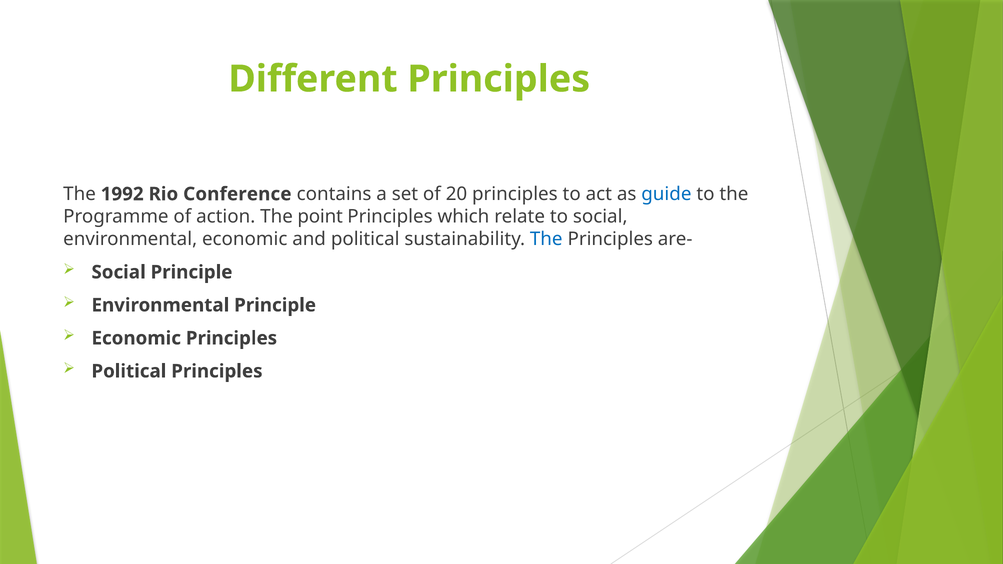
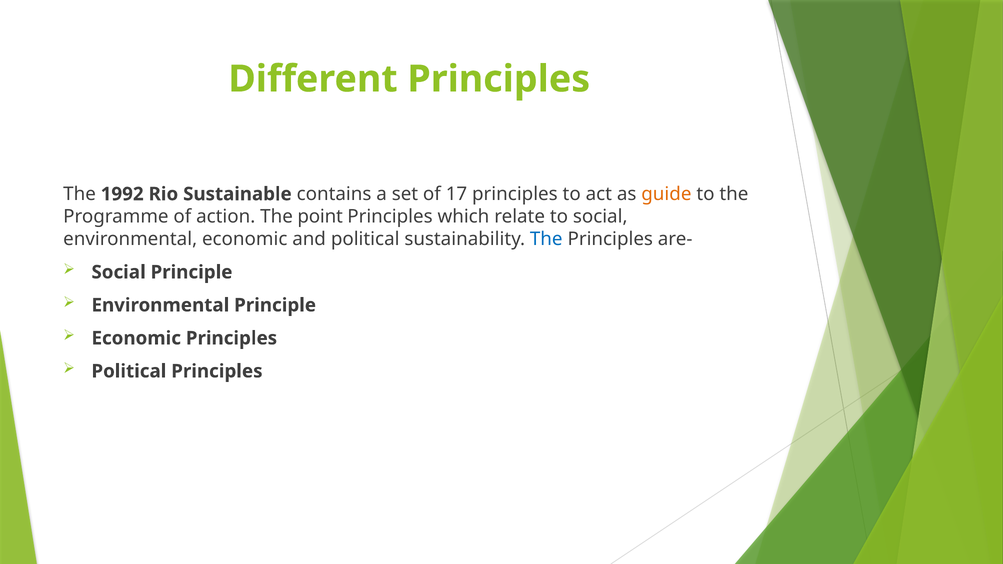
Conference: Conference -> Sustainable
20: 20 -> 17
guide colour: blue -> orange
